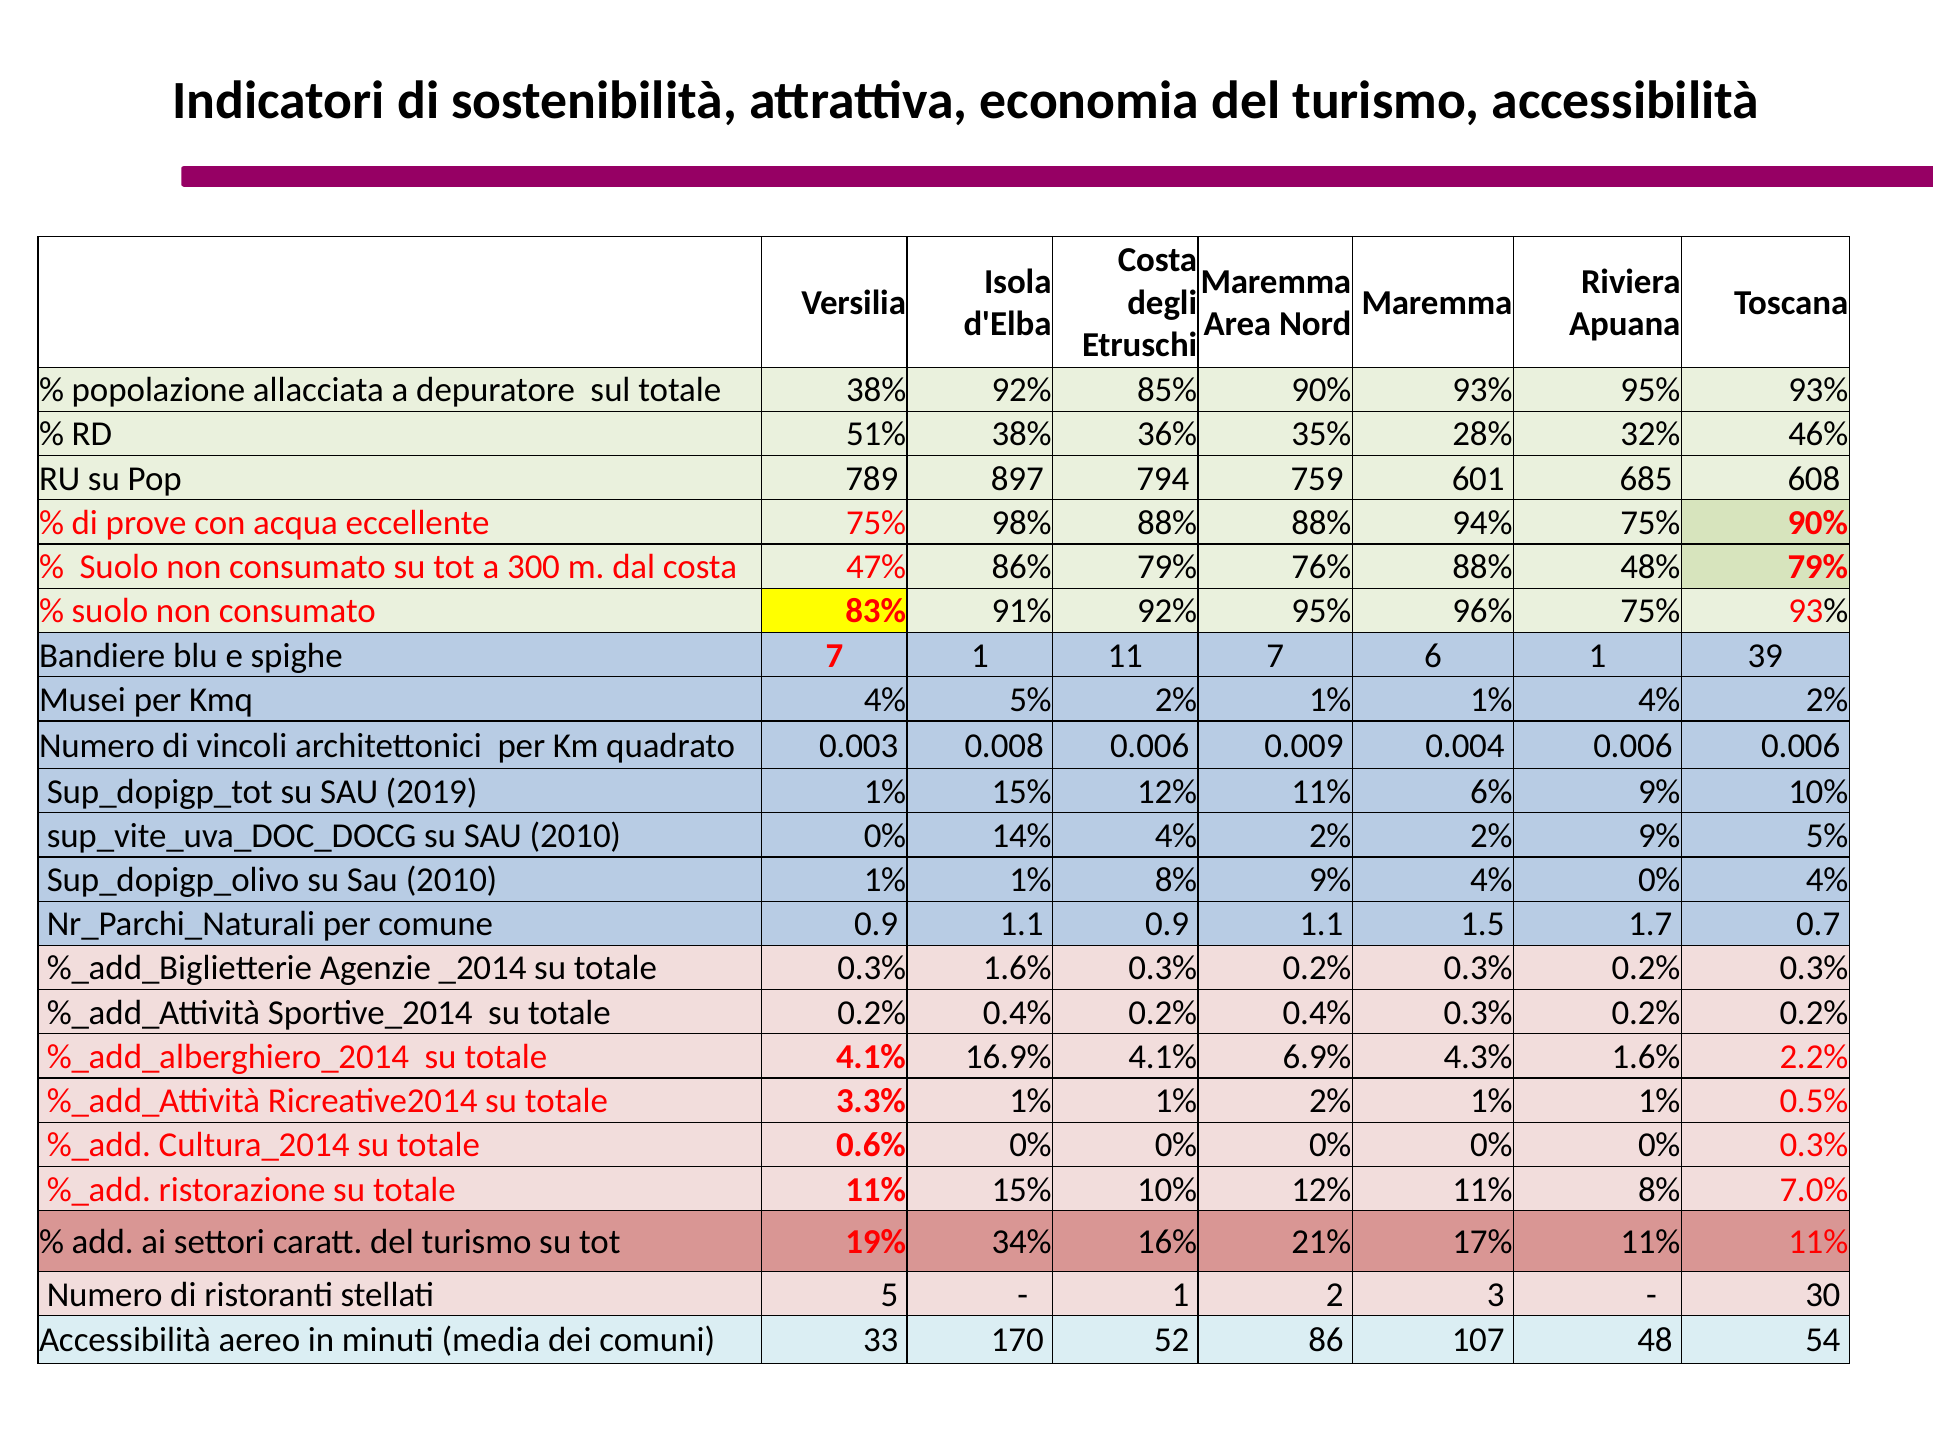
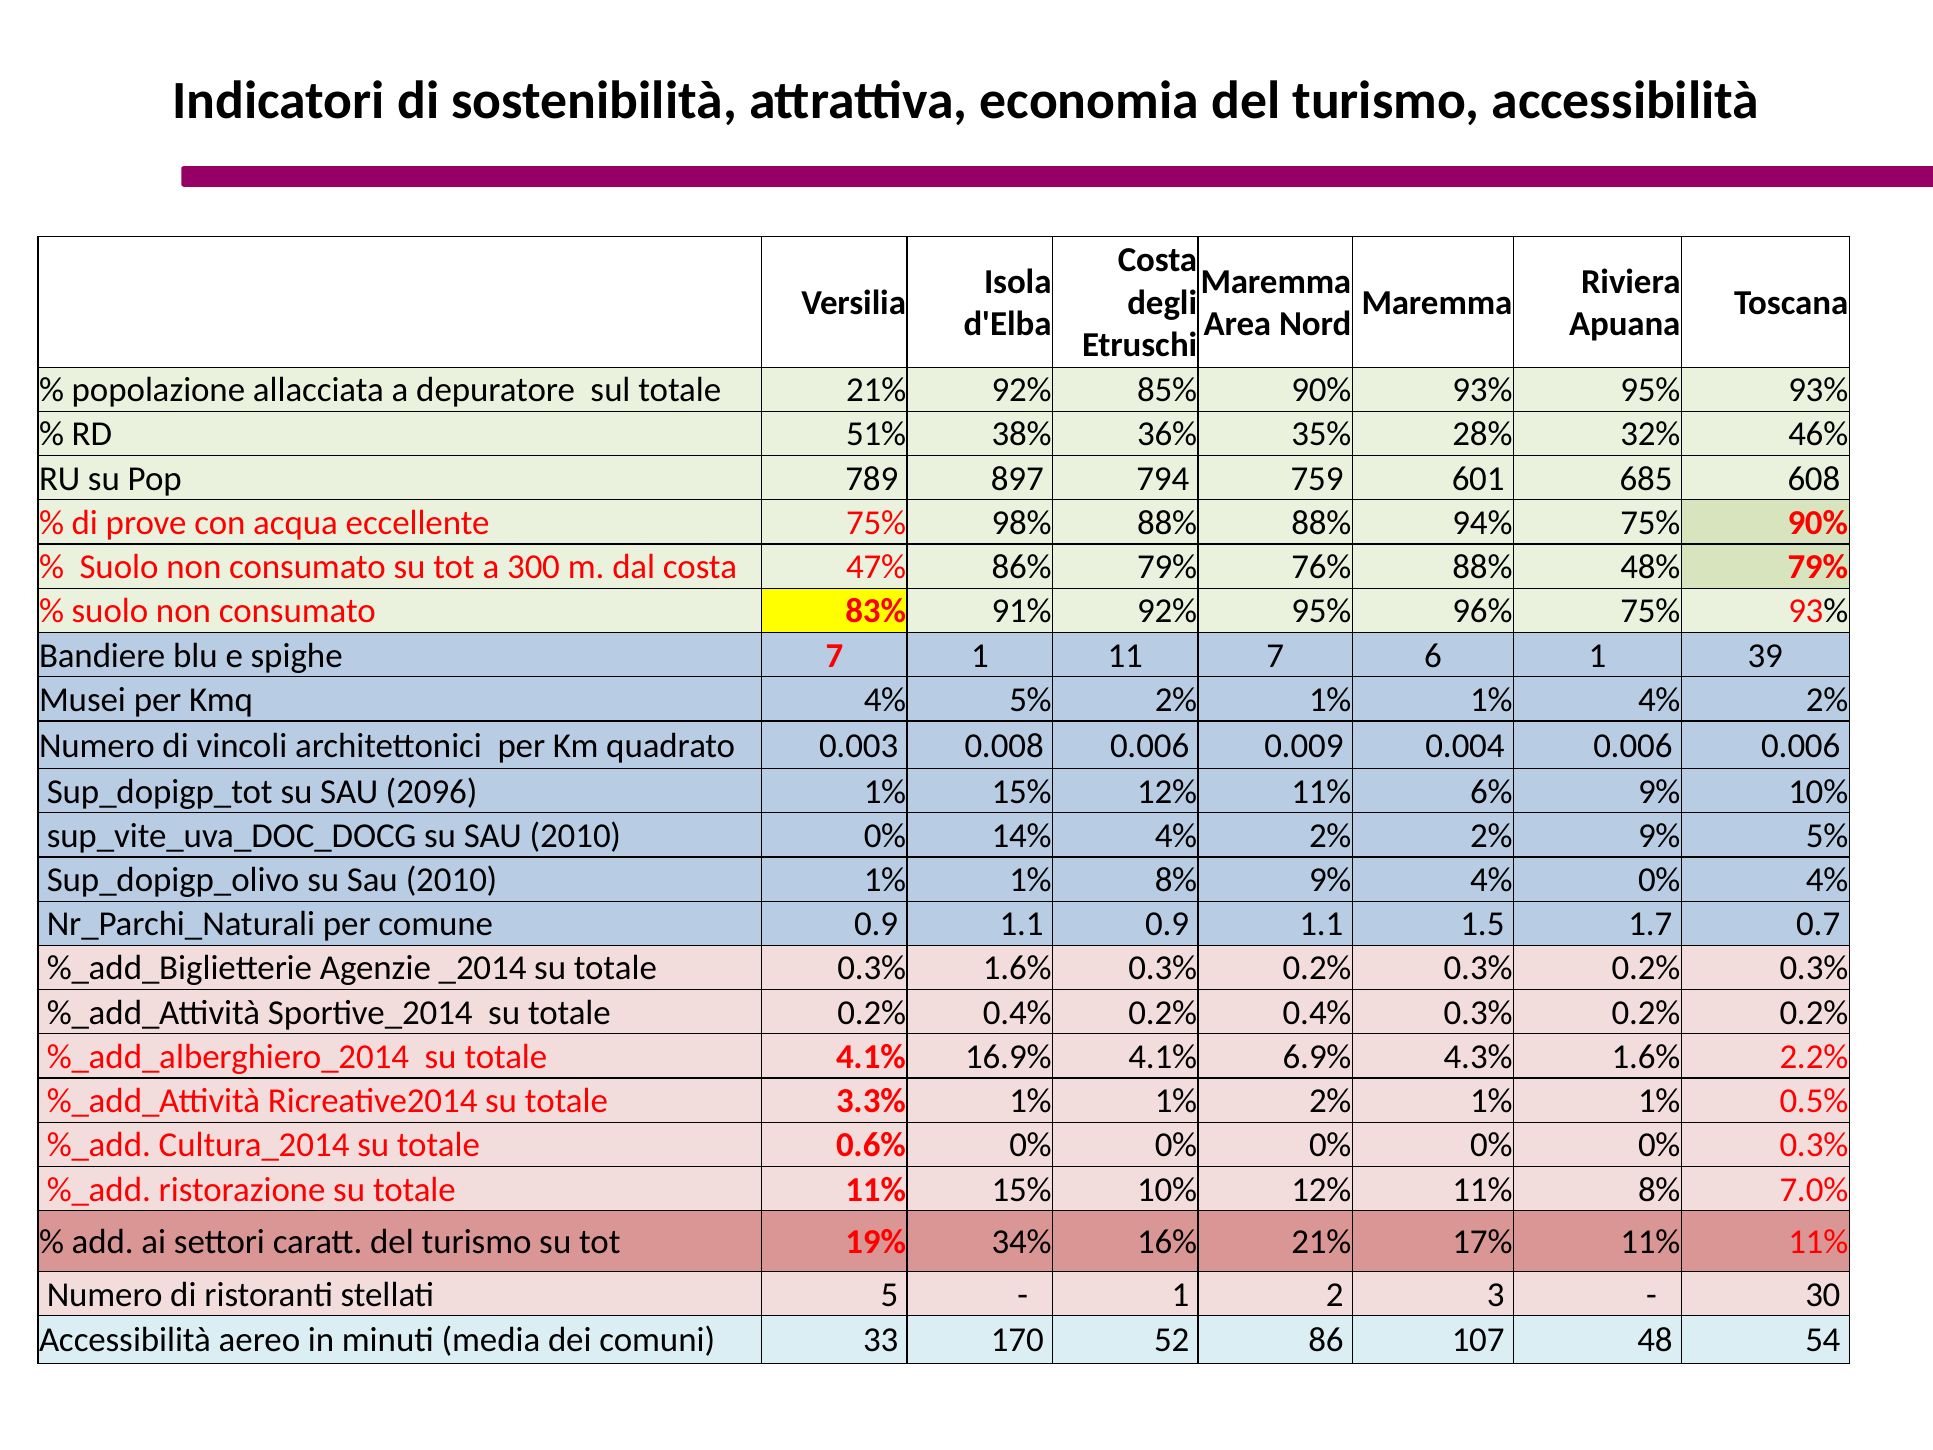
totale 38%: 38% -> 21%
2019: 2019 -> 2096
